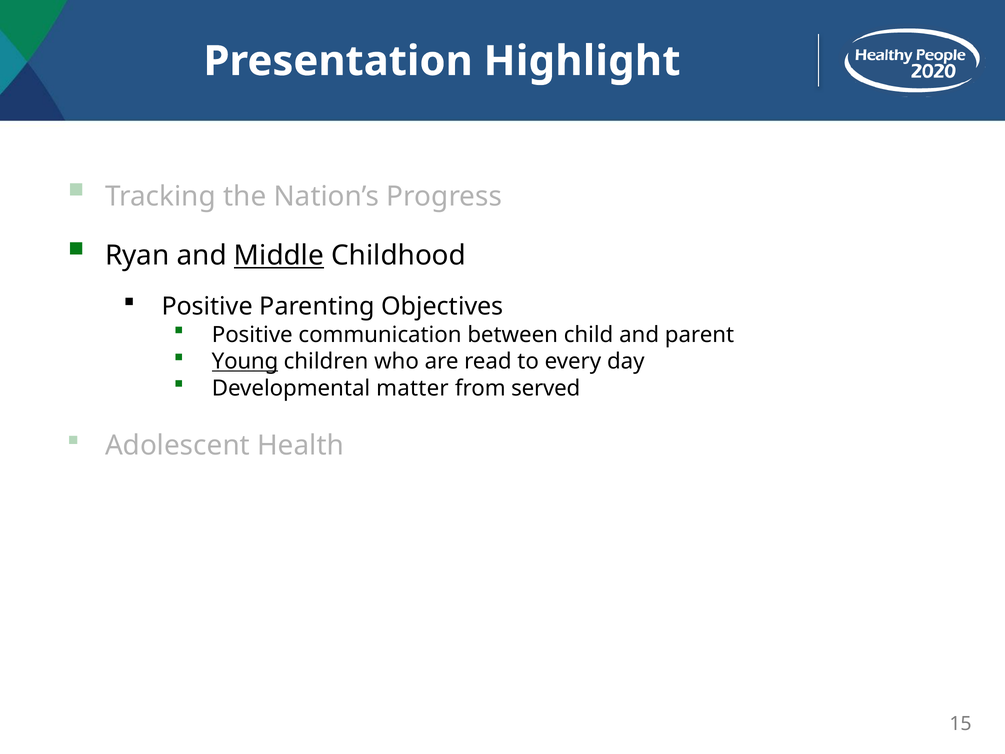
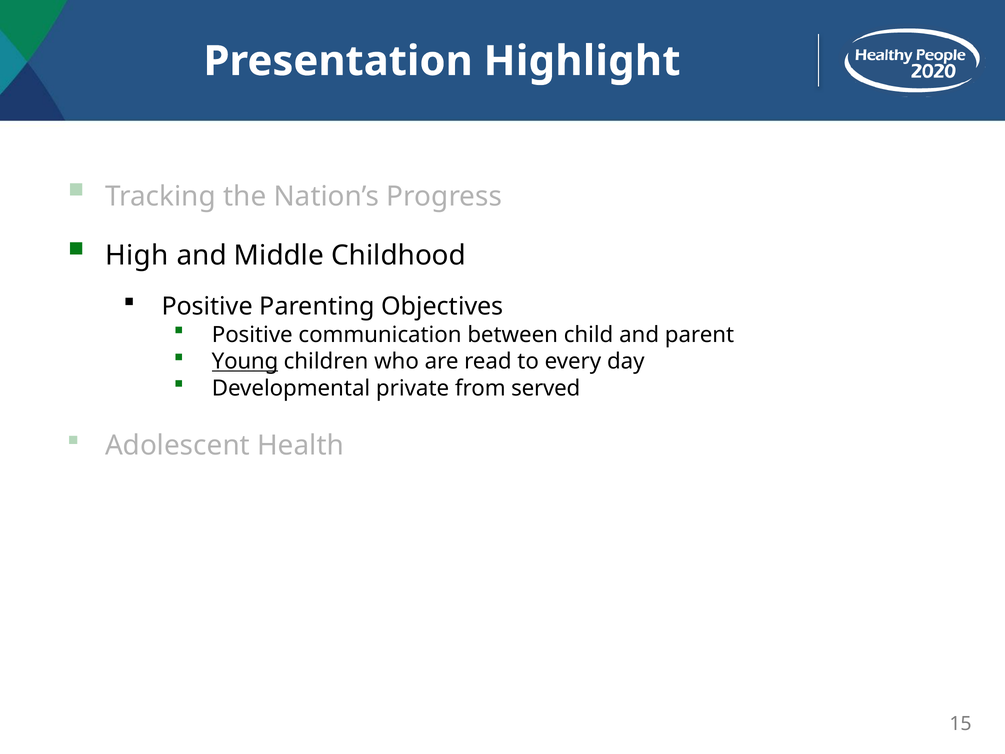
Ryan: Ryan -> High
Middle underline: present -> none
matter: matter -> private
